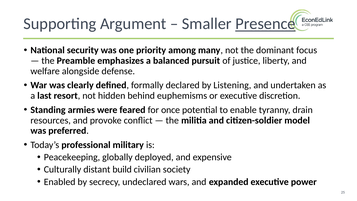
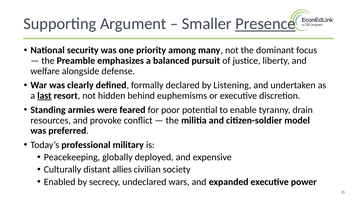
last underline: none -> present
once: once -> poor
build: build -> allies
